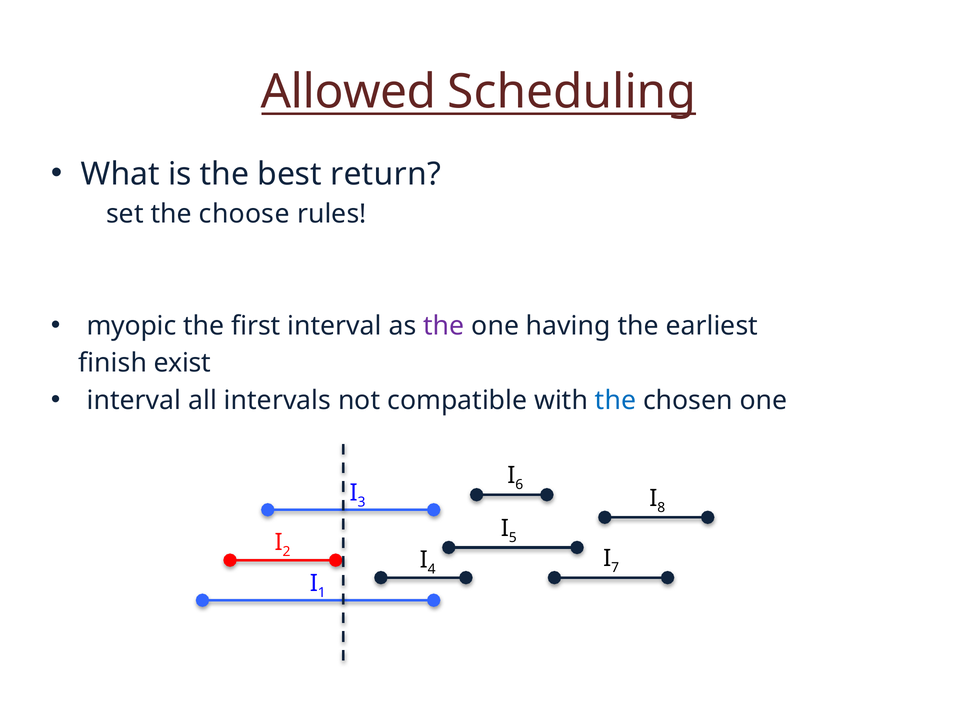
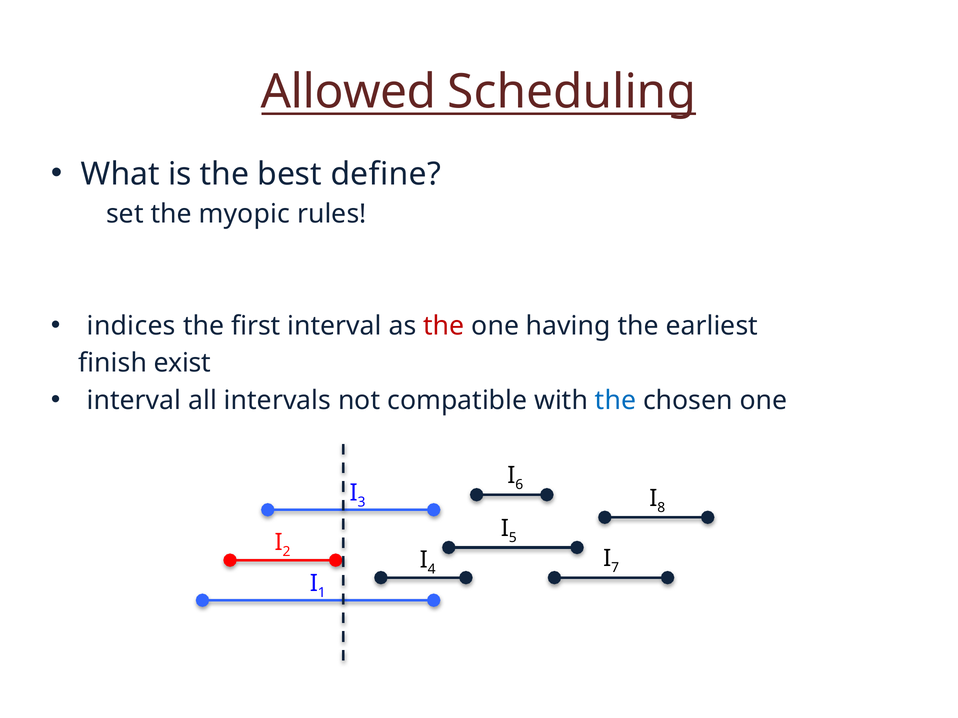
return: return -> define
choose: choose -> myopic
myopic: myopic -> indices
the at (444, 326) colour: purple -> red
